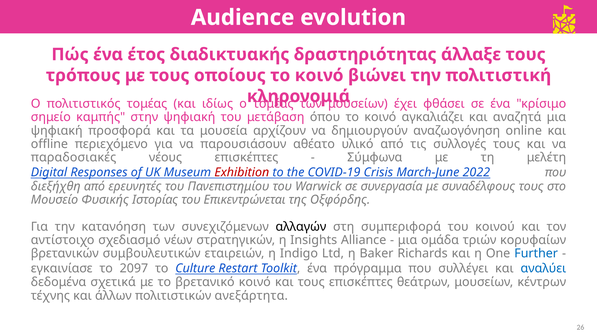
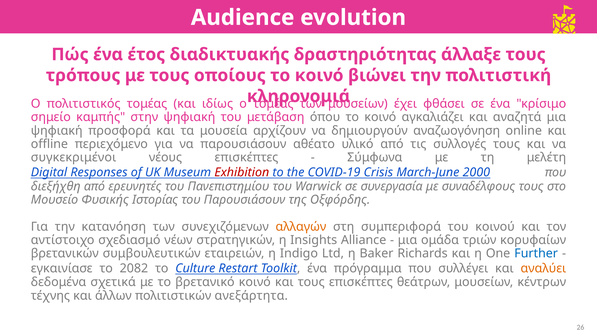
παραδοσιακές: παραδοσιακές -> συγκεκριμένοι
2022: 2022 -> 2000
του Επικεντρώνεται: Επικεντρώνεται -> Παρουσιάσουν
αλλαγών colour: black -> orange
2097: 2097 -> 2082
αναλύει colour: blue -> orange
